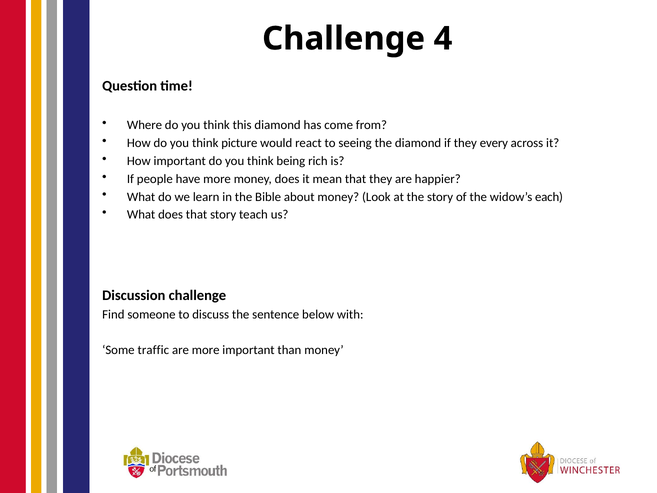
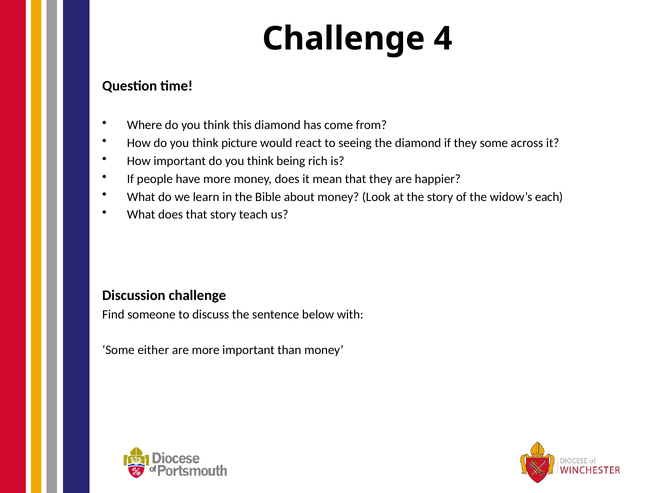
they every: every -> some
traffic: traffic -> either
